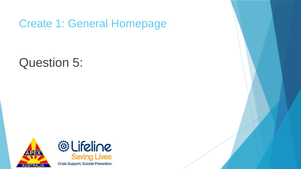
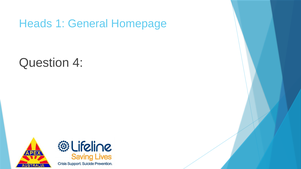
Create: Create -> Heads
5: 5 -> 4
